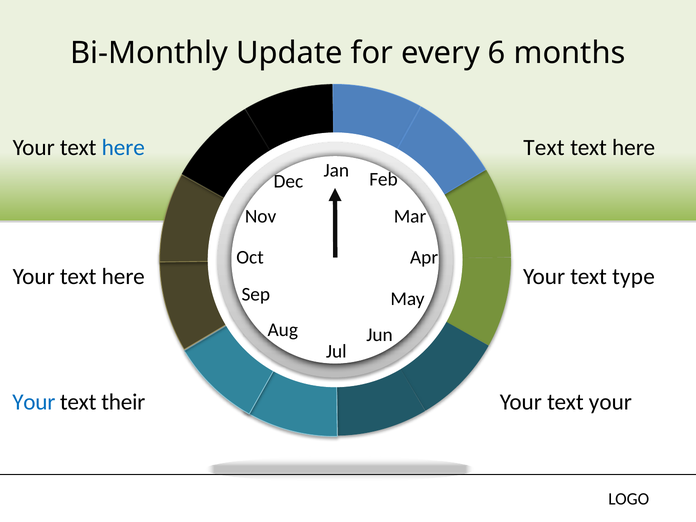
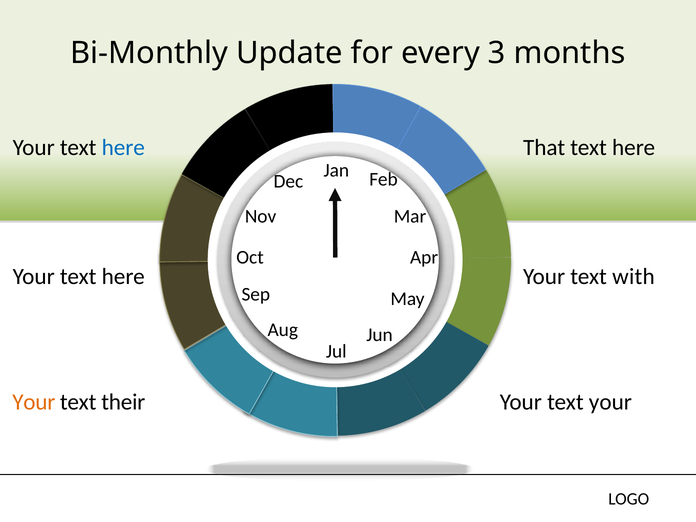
6: 6 -> 3
Text at (544, 147): Text -> That
type: type -> with
Your at (34, 402) colour: blue -> orange
